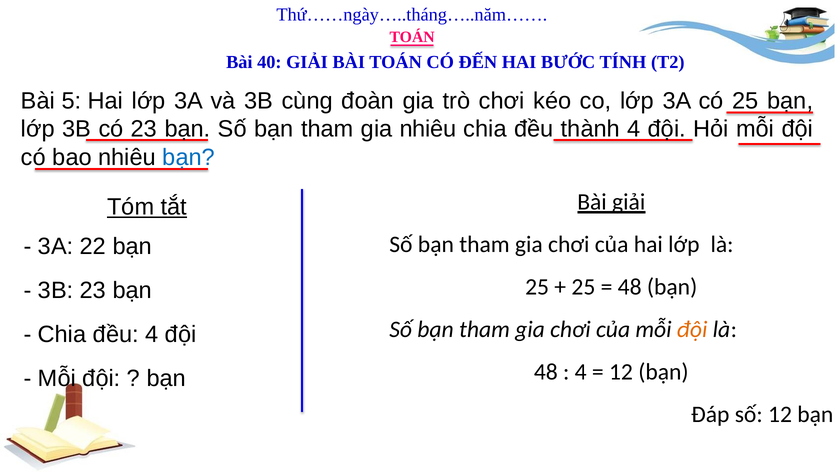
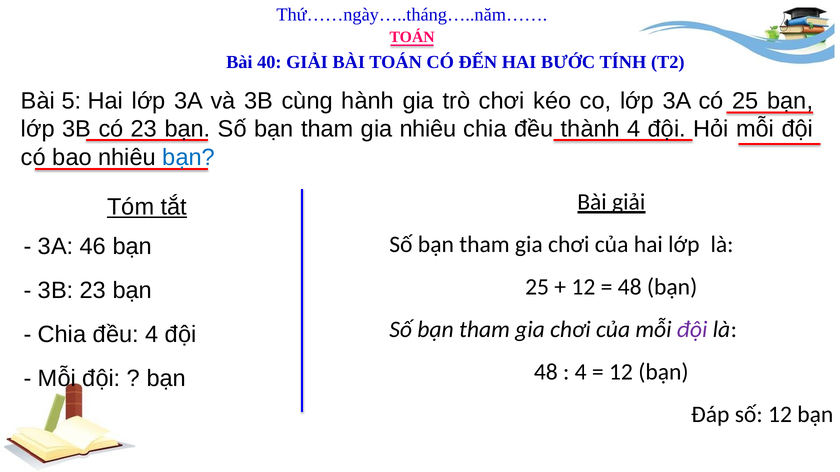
đoàn: đoàn -> hành
22: 22 -> 46
25 at (583, 287): 25 -> 12
đội at (692, 329) colour: orange -> purple
